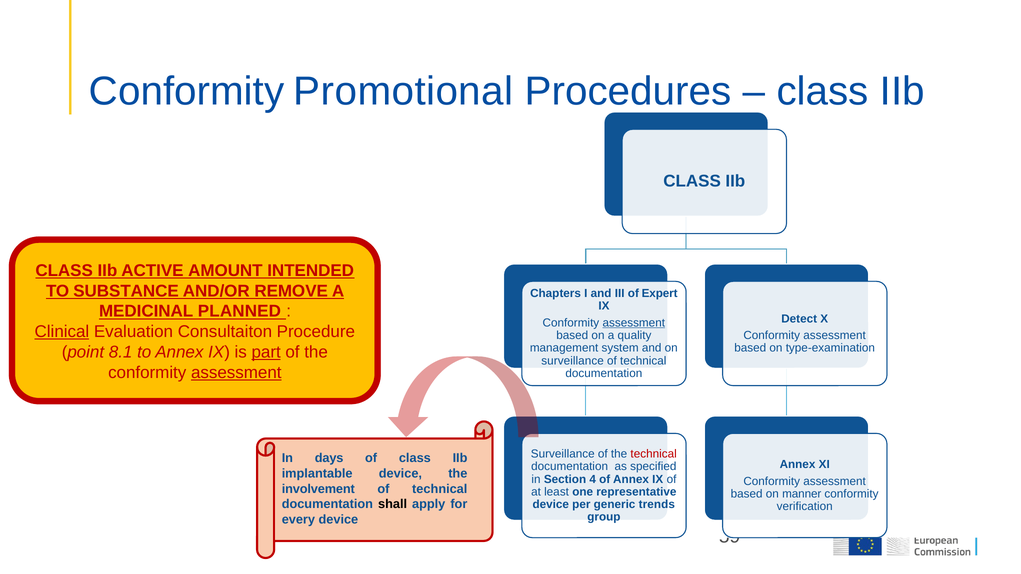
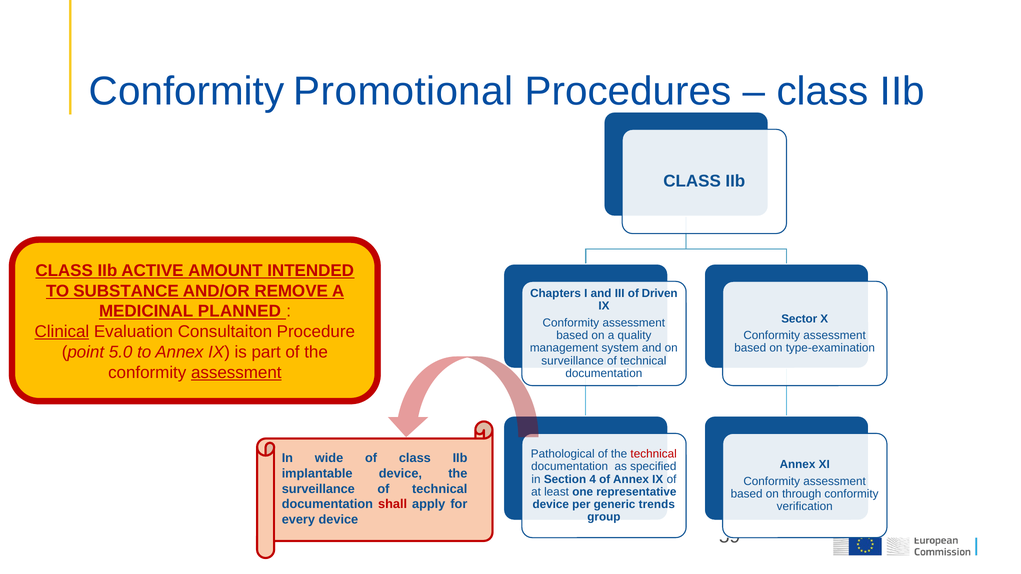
Expert: Expert -> Driven
Detect: Detect -> Sector
assessment at (634, 323) underline: present -> none
8.1: 8.1 -> 5.0
part underline: present -> none
Surveillance at (563, 454): Surveillance -> Pathological
days: days -> wide
involvement at (318, 489): involvement -> surveillance
manner: manner -> through
shall colour: black -> red
